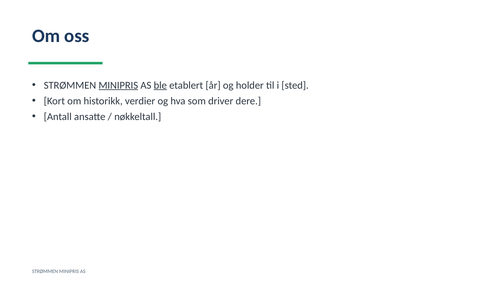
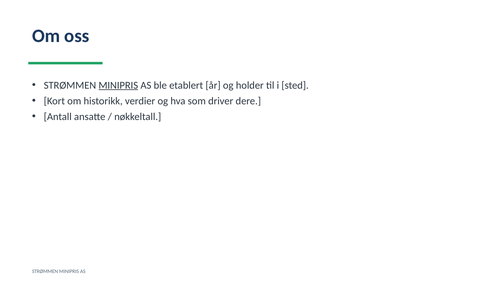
ble underline: present -> none
